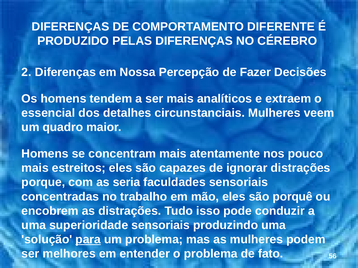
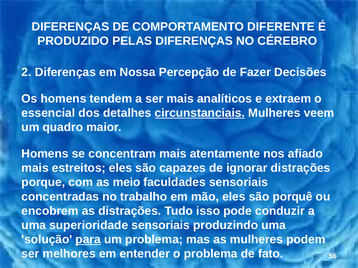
circunstanciais underline: none -> present
pouco: pouco -> afiado
seria: seria -> meio
